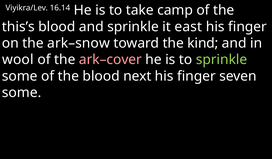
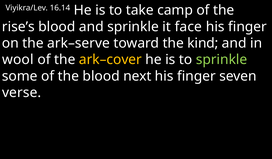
this’s: this’s -> rise’s
east: east -> face
ark–snow: ark–snow -> ark–serve
ark–cover colour: pink -> yellow
some at (22, 93): some -> verse
